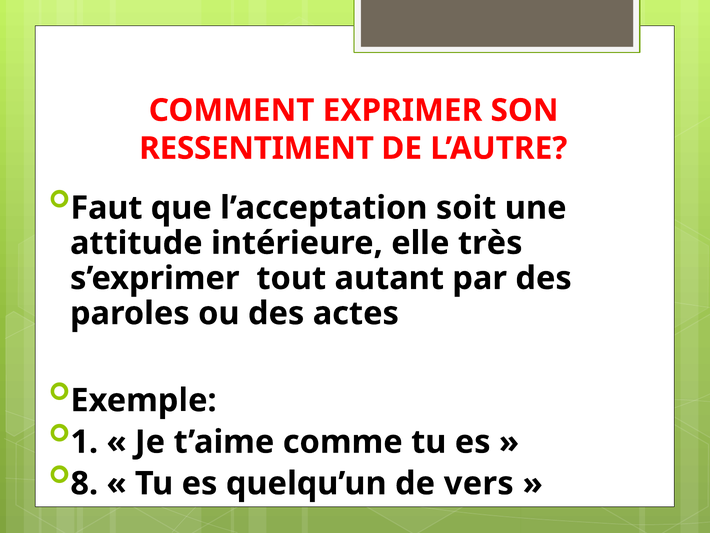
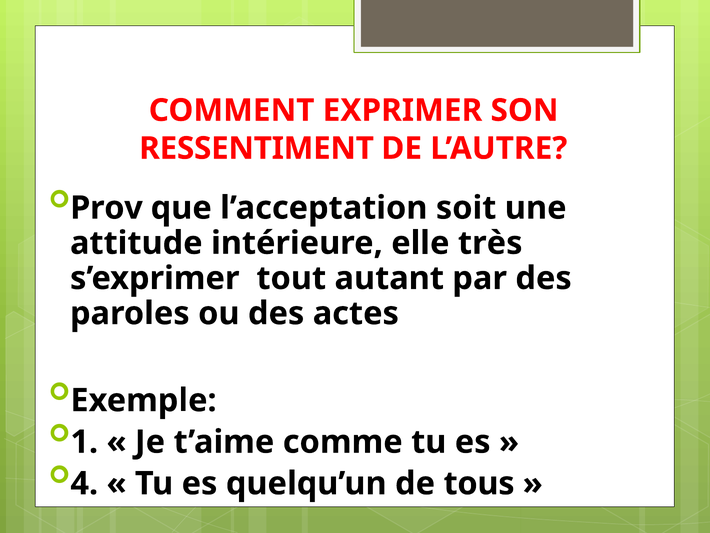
Faut: Faut -> Prov
8: 8 -> 4
vers: vers -> tous
